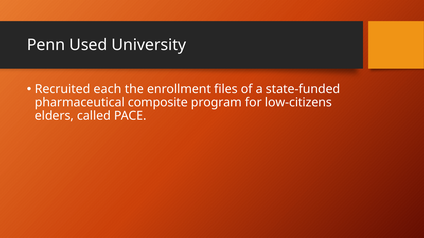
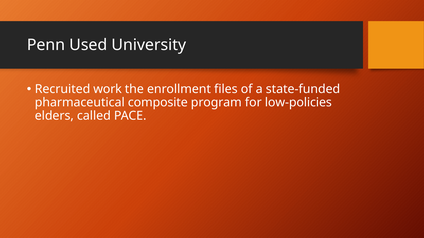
each: each -> work
low-citizens: low-citizens -> low-policies
